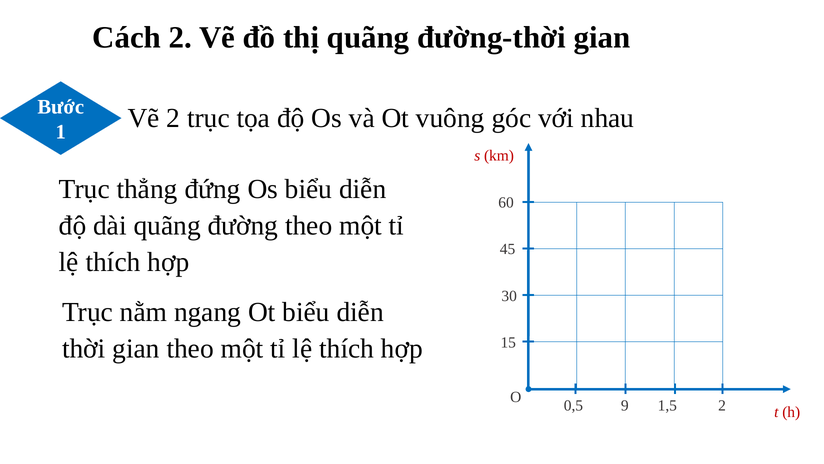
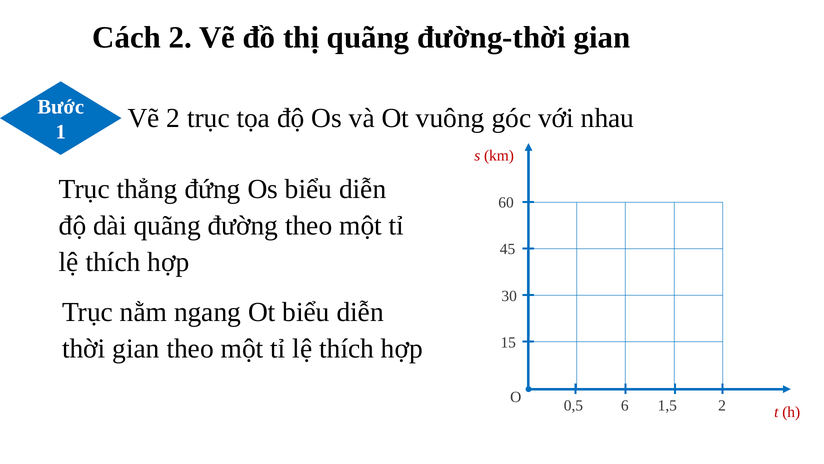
9: 9 -> 6
